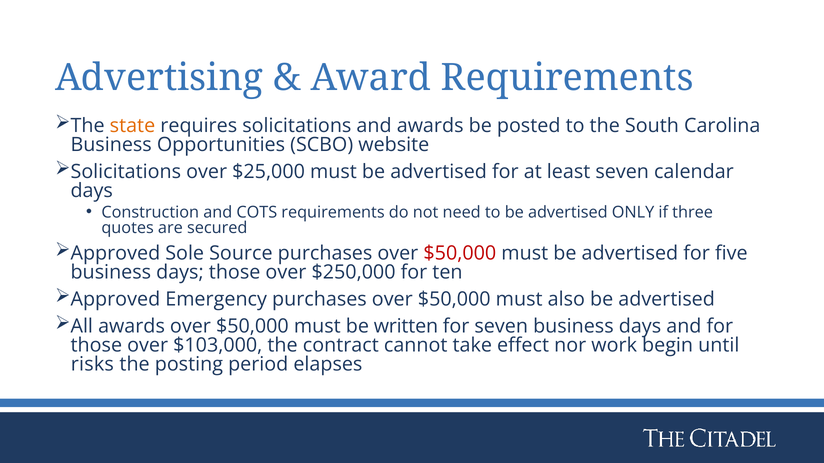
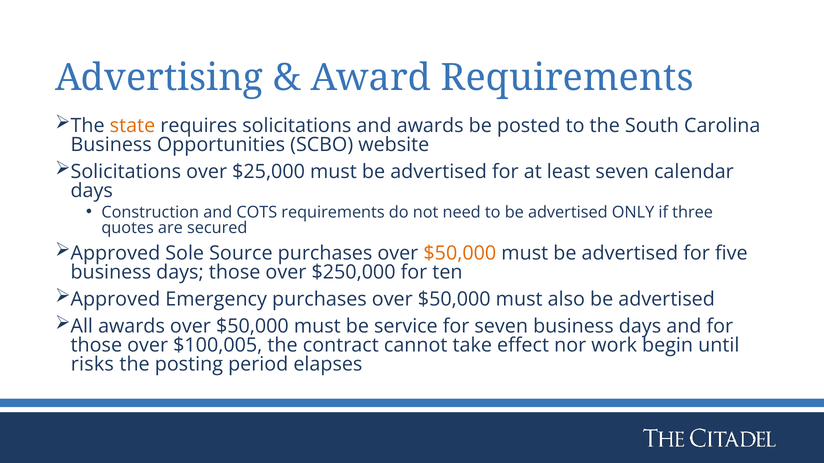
$50,000 at (460, 253) colour: red -> orange
written: written -> service
$103,000: $103,000 -> $100,005
